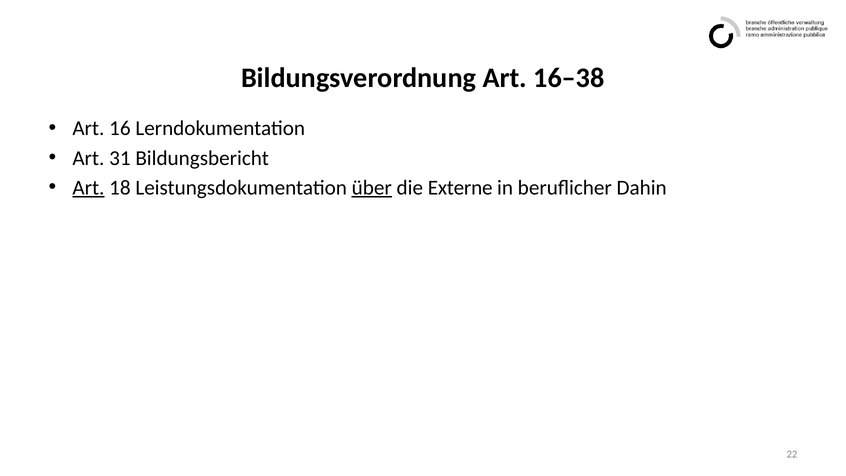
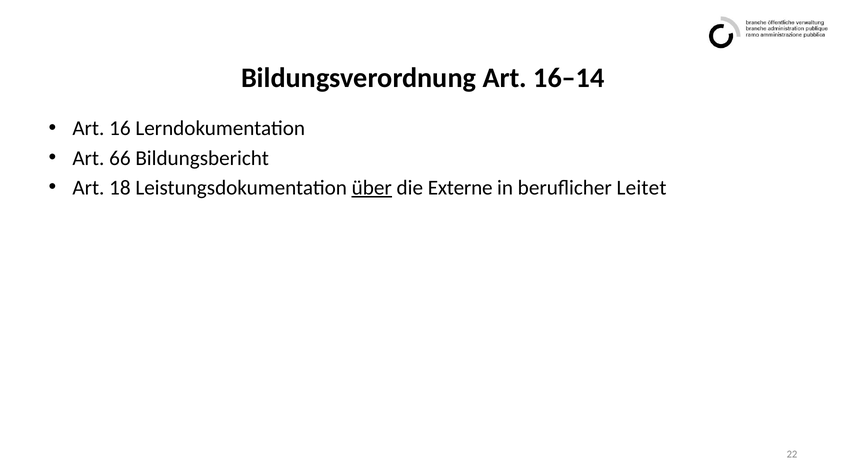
16–38: 16–38 -> 16–14
31: 31 -> 66
Art at (88, 188) underline: present -> none
Dahin: Dahin -> Leitet
